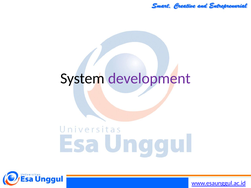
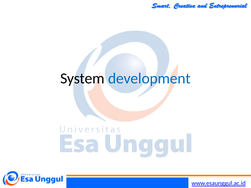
development colour: purple -> blue
